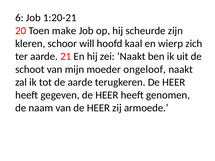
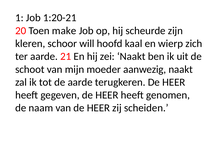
6: 6 -> 1
ongeloof: ongeloof -> aanwezig
armoede: armoede -> scheiden
